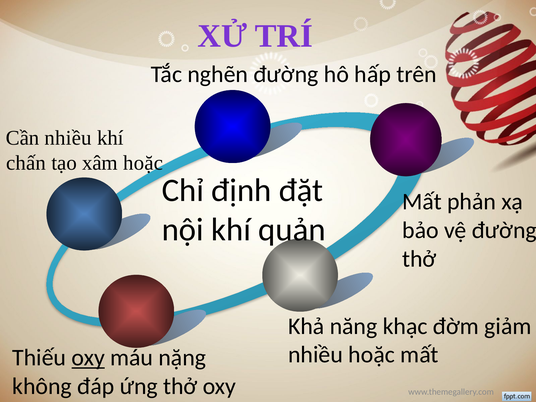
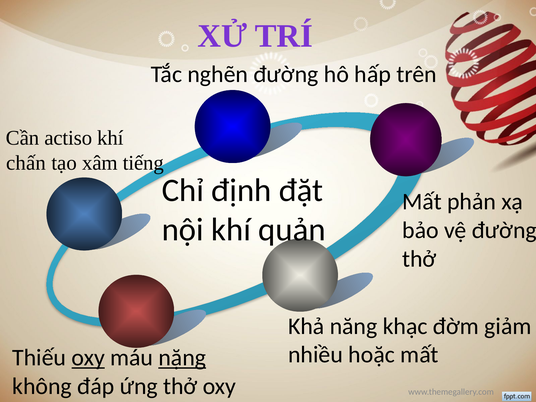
nhiều: nhiều -> actiso
xâm hoặc: hoặc -> tiếng
nặng underline: none -> present
